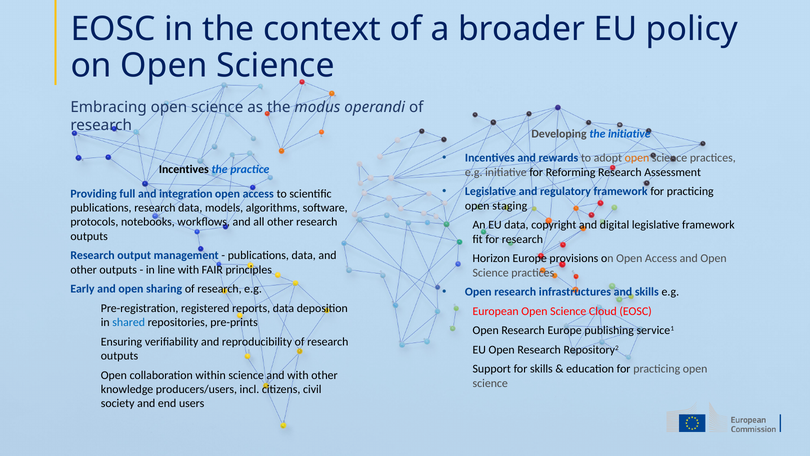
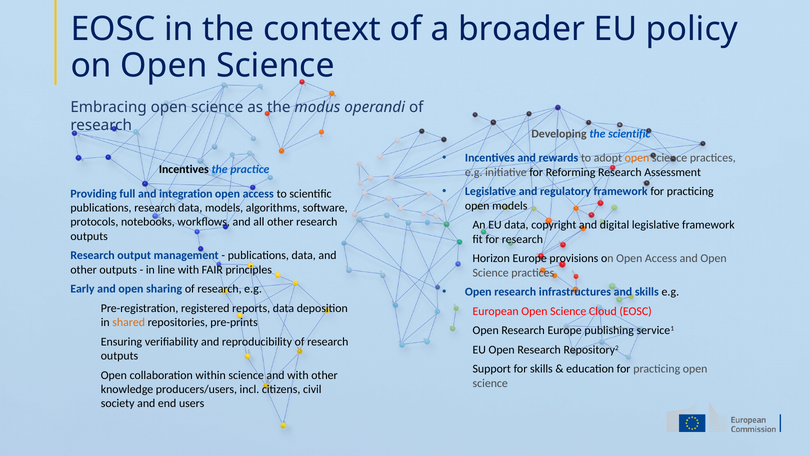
the initiative: initiative -> scientific
open staging: staging -> models
shared colour: blue -> orange
